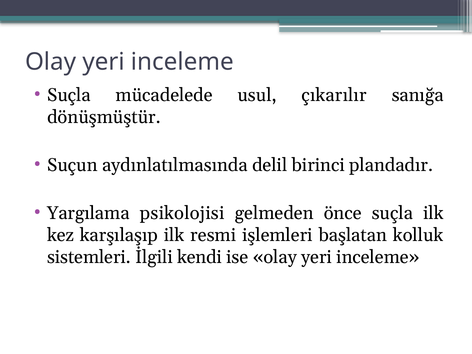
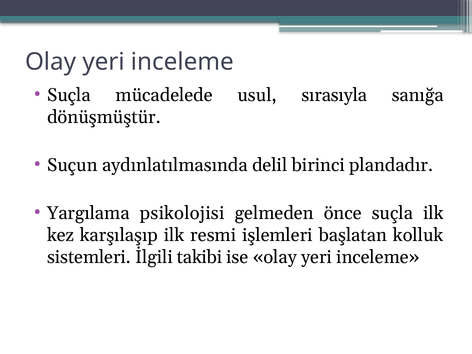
çıkarılır: çıkarılır -> sırasıyla
kendi: kendi -> takibi
